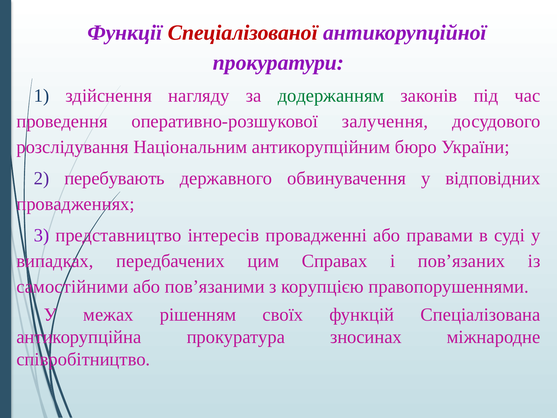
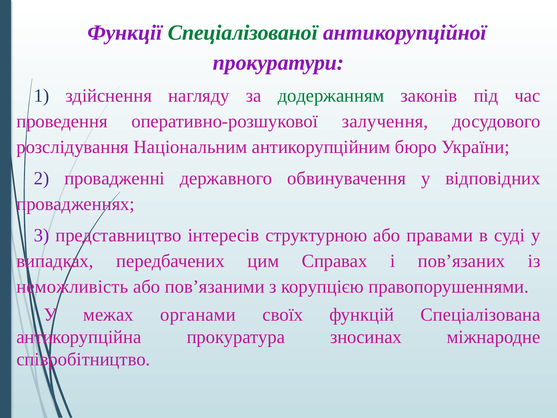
Спеціалізованої colour: red -> green
перебувають: перебувають -> провадженні
провадженні: провадженні -> структурною
самостійними: самостійними -> неможливість
рішенням: рішенням -> органами
